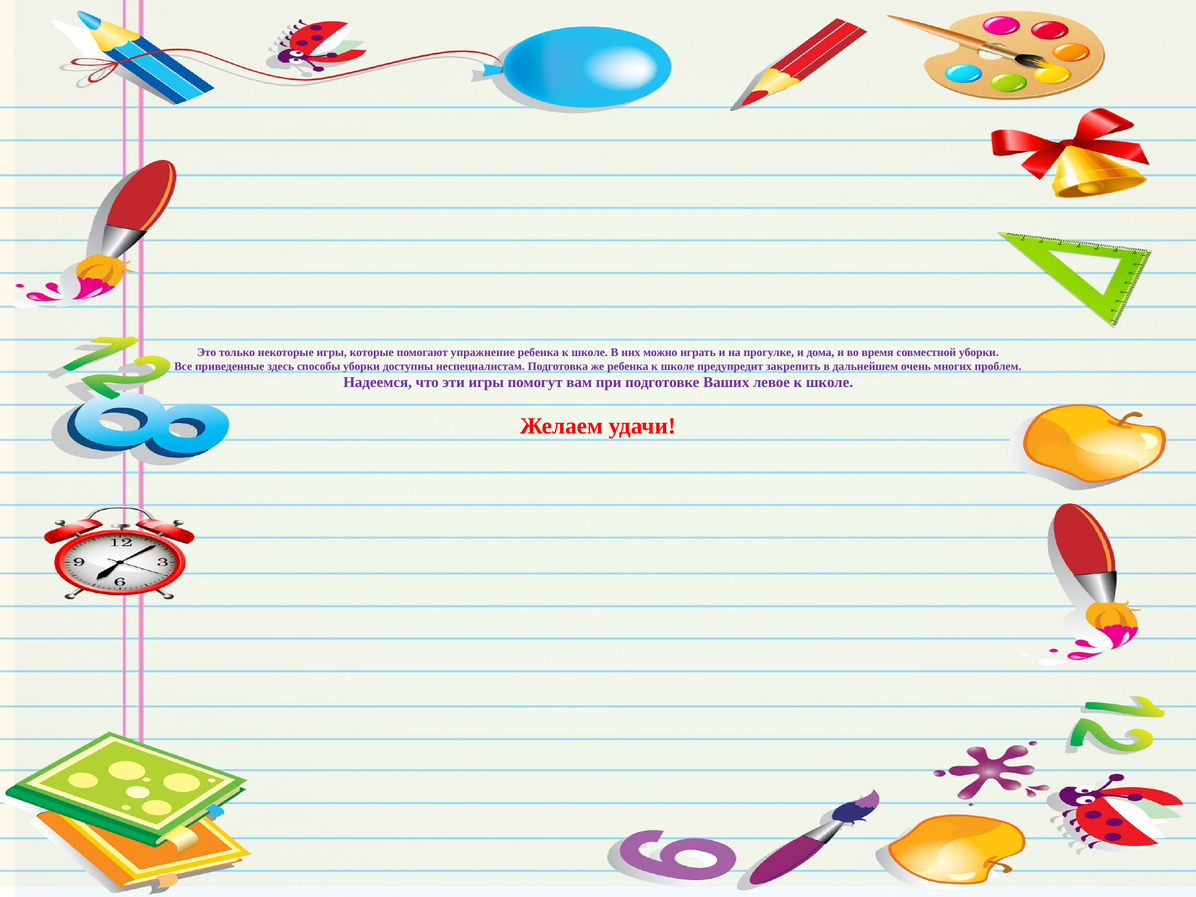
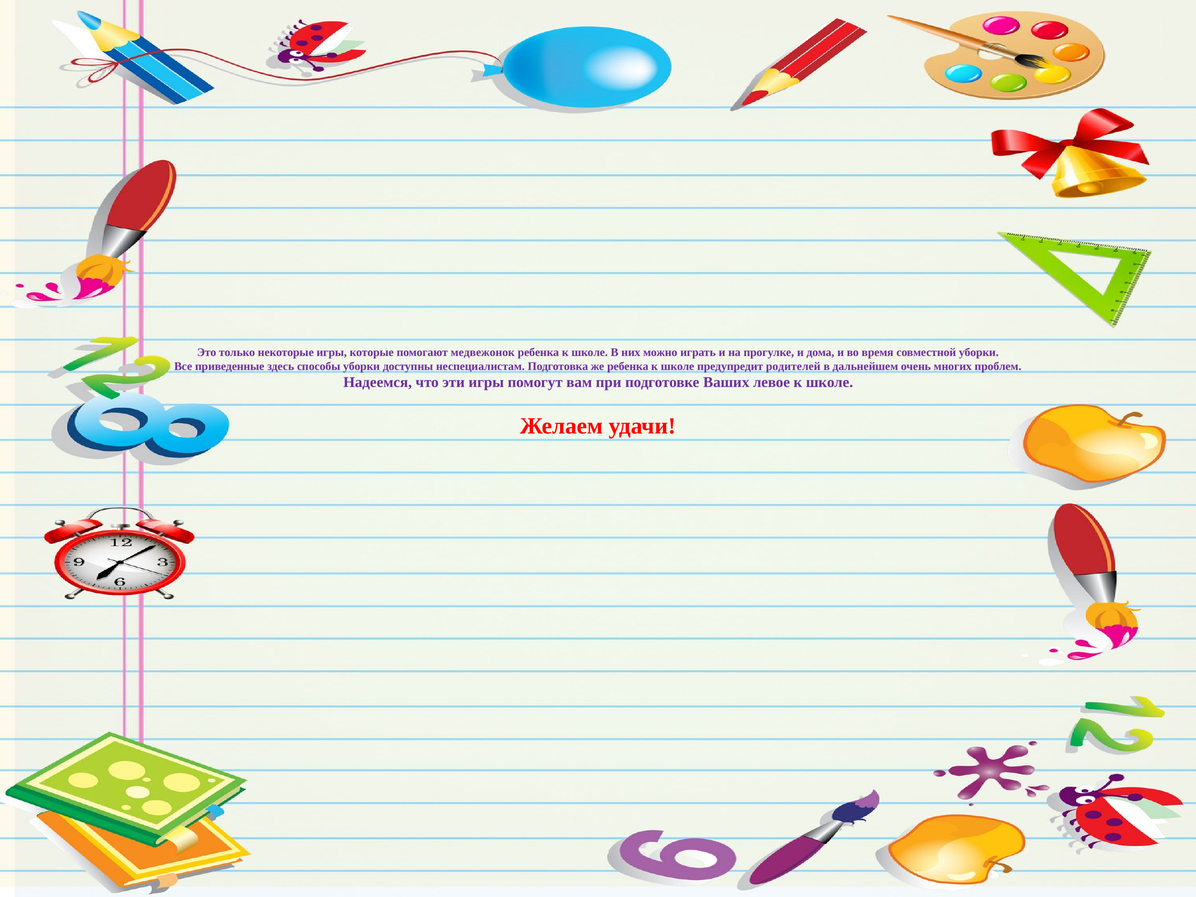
упражнение: упражнение -> медвежонок
закрепить: закрепить -> родителей
